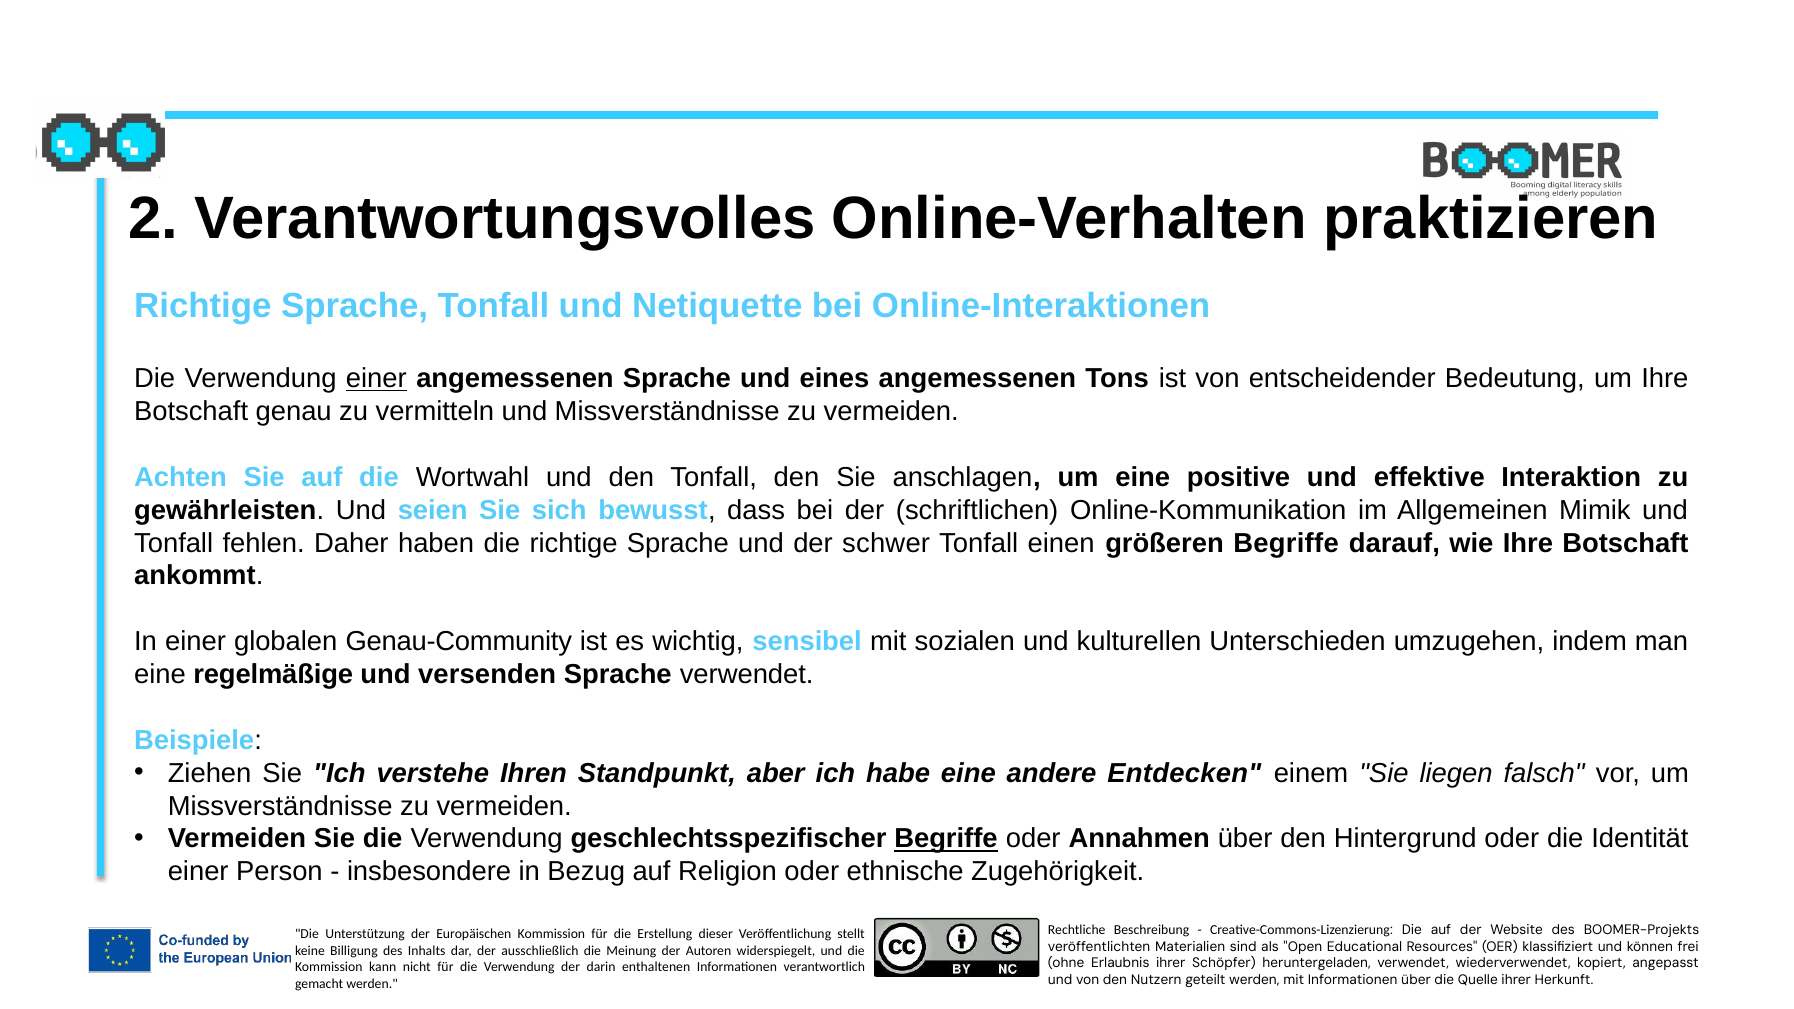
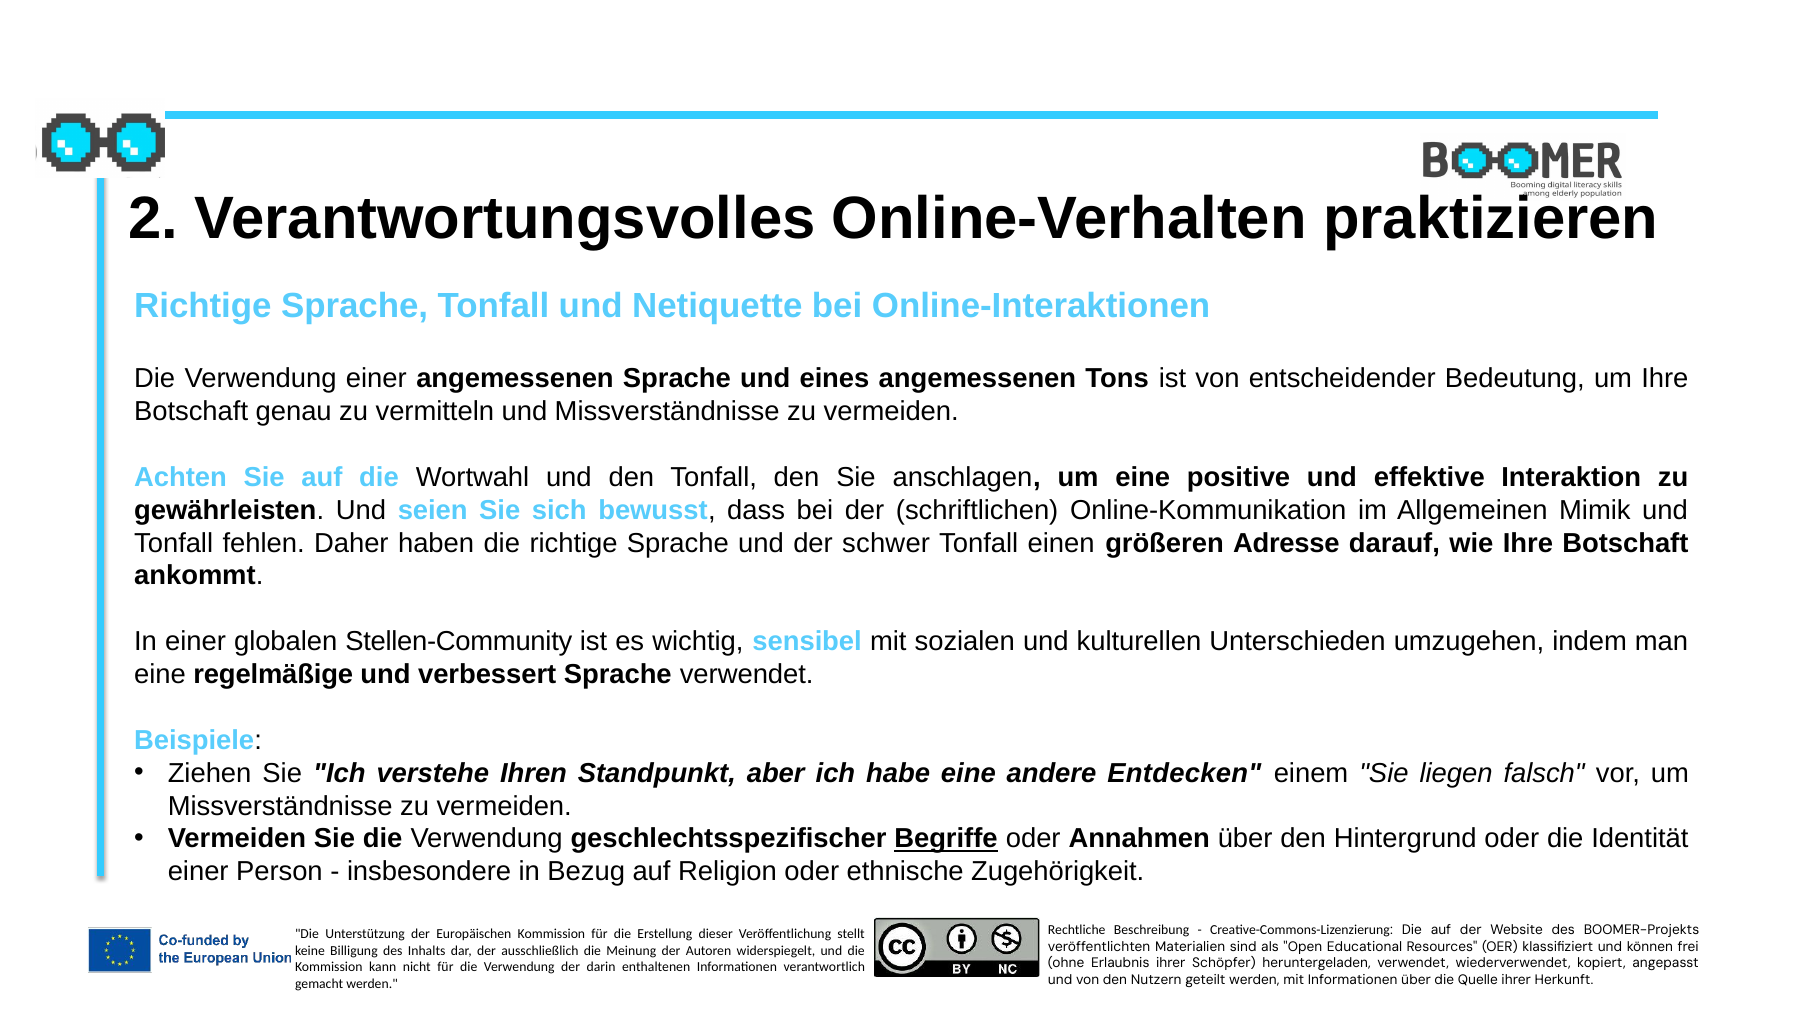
einer at (376, 379) underline: present -> none
größeren Begriffe: Begriffe -> Adresse
Genau-Community: Genau-Community -> Stellen-Community
versenden: versenden -> verbessert
